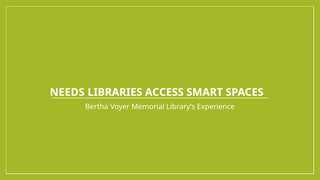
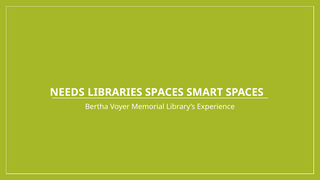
LIBRARIES ACCESS: ACCESS -> SPACES
